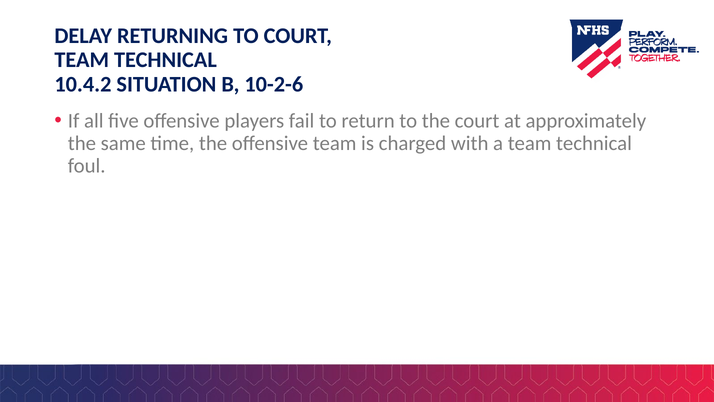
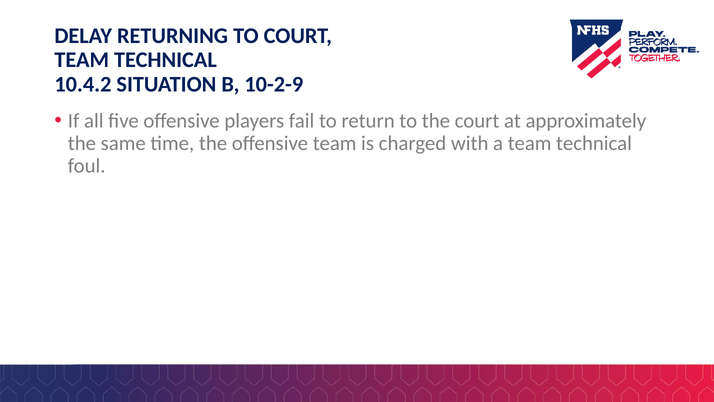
10-2-6: 10-2-6 -> 10-2-9
